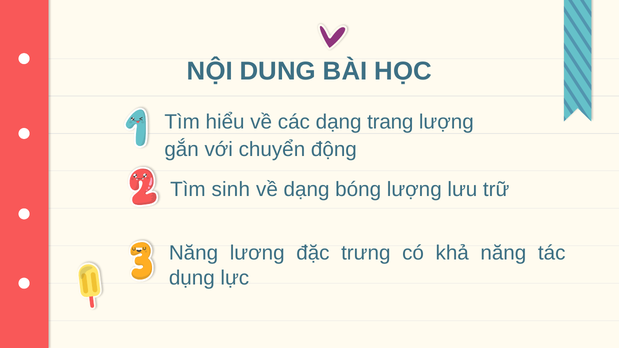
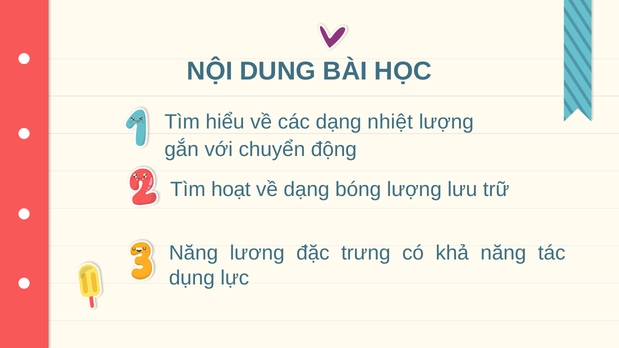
trang: trang -> nhiệt
sinh: sinh -> hoạt
